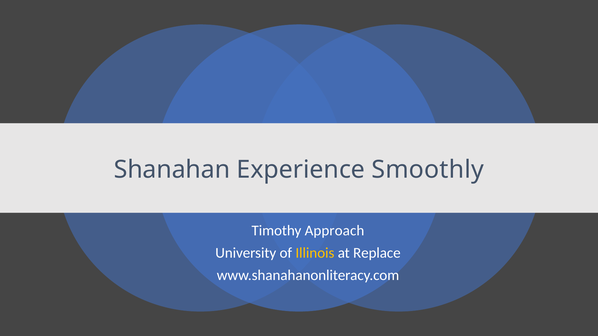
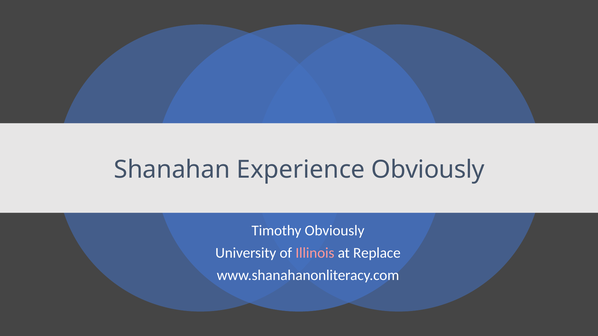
Experience Smoothly: Smoothly -> Obviously
Timothy Approach: Approach -> Obviously
Illinois colour: yellow -> pink
